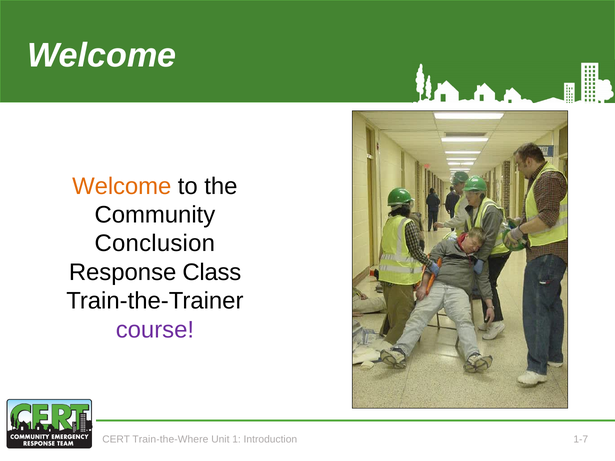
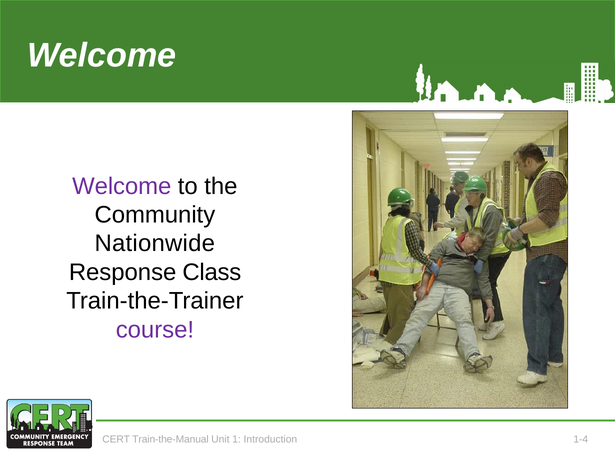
Welcome at (122, 186) colour: orange -> purple
Conclusion: Conclusion -> Nationwide
Train-the-Where: Train-the-Where -> Train-the-Manual
1-7: 1-7 -> 1-4
